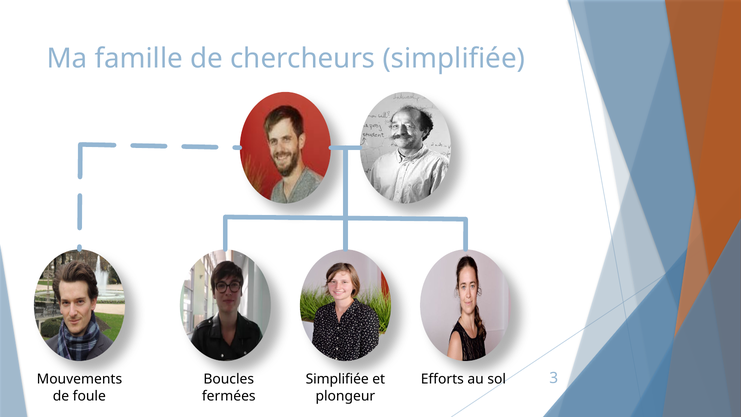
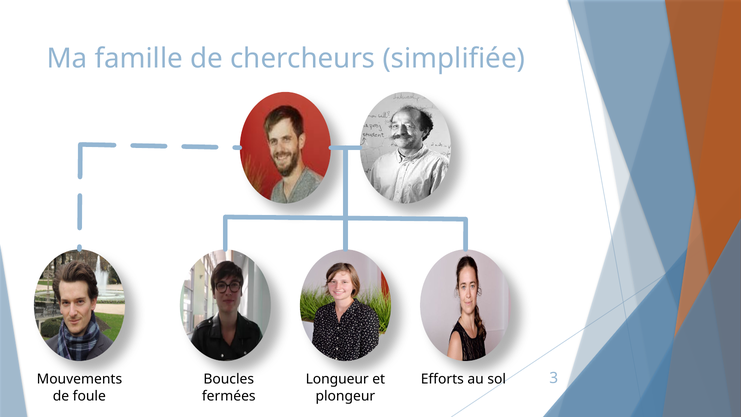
Simplifiée at (337, 379): Simplifiée -> Longueur
